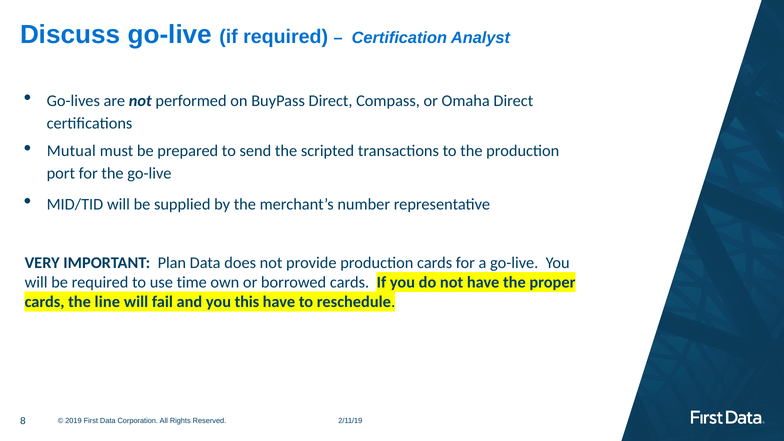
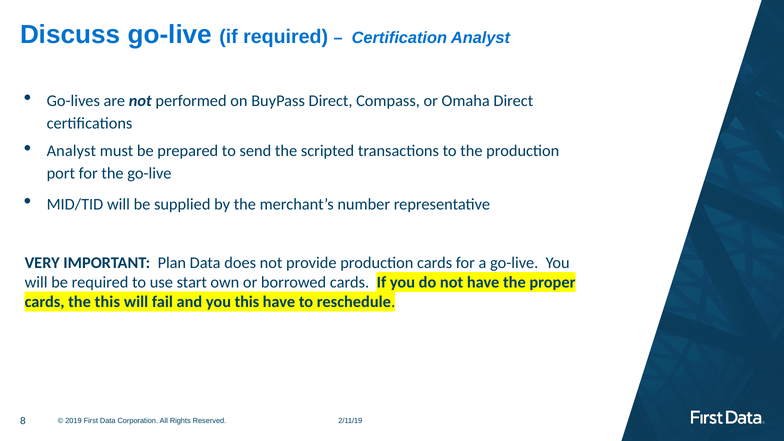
Mutual at (71, 151): Mutual -> Analyst
time: time -> start
the line: line -> this
